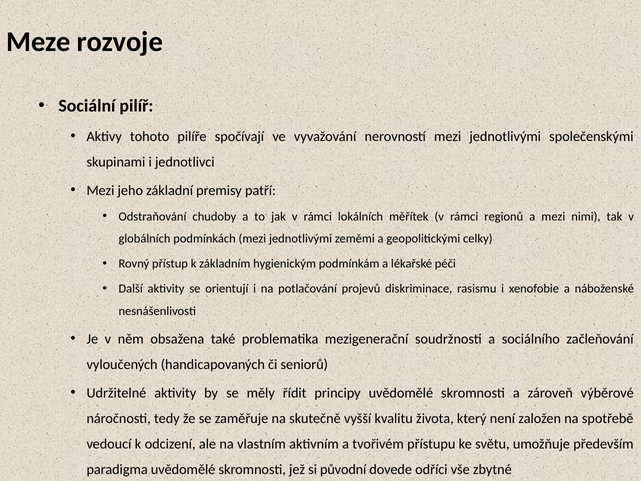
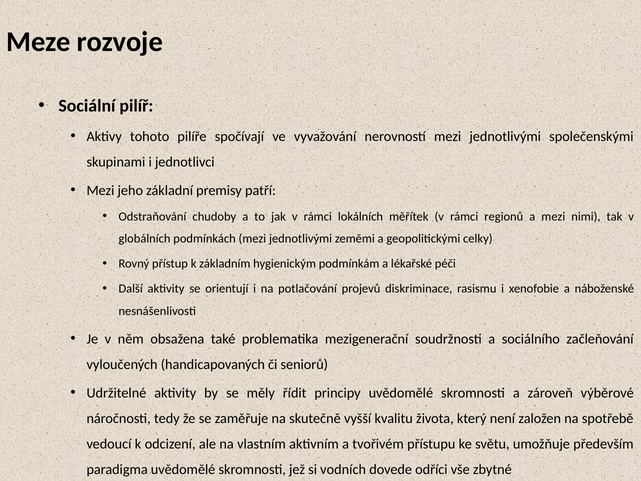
původní: původní -> vodních
